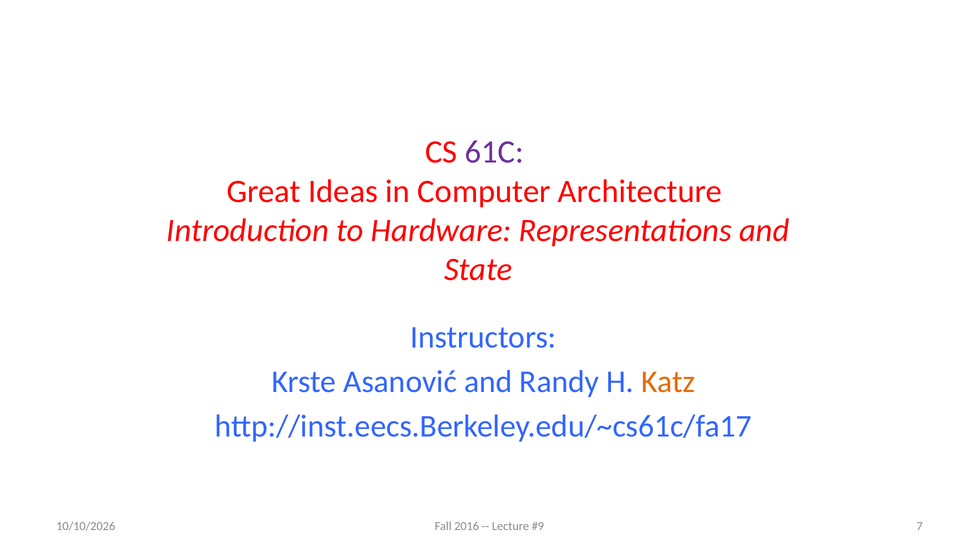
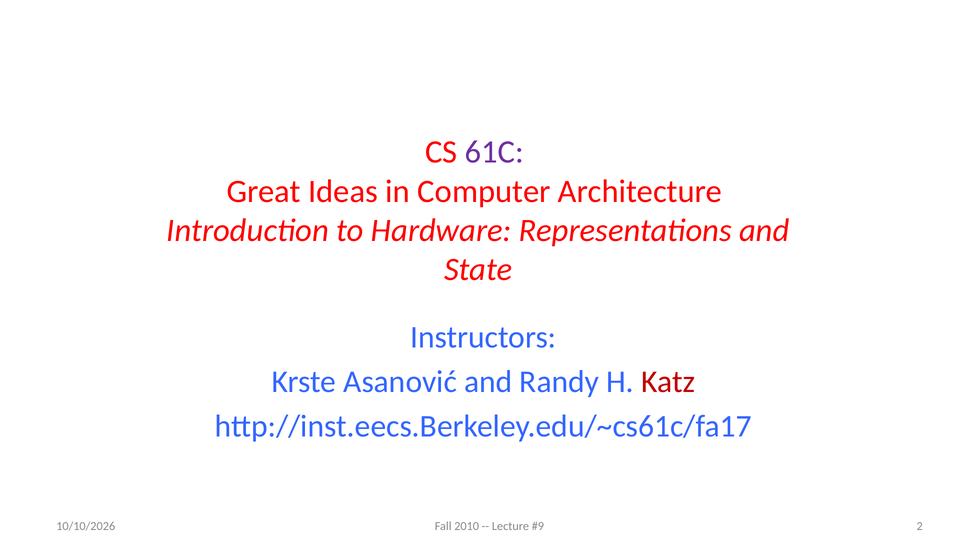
Katz colour: orange -> red
7: 7 -> 2
2016: 2016 -> 2010
